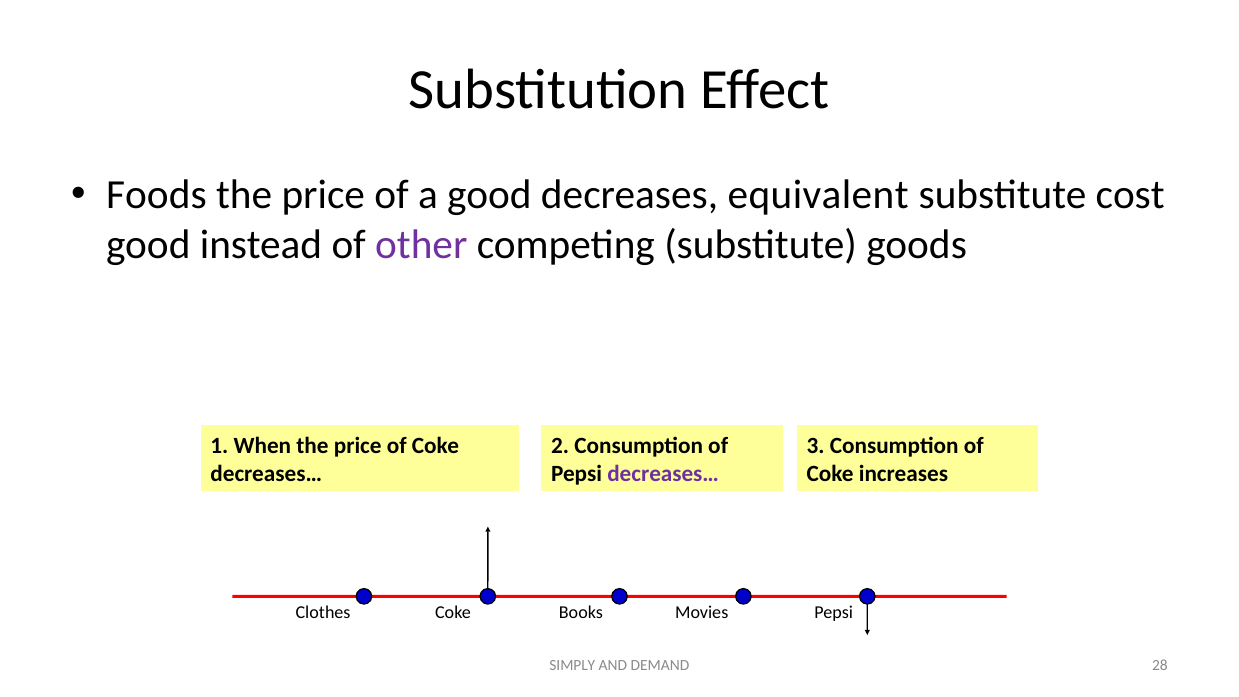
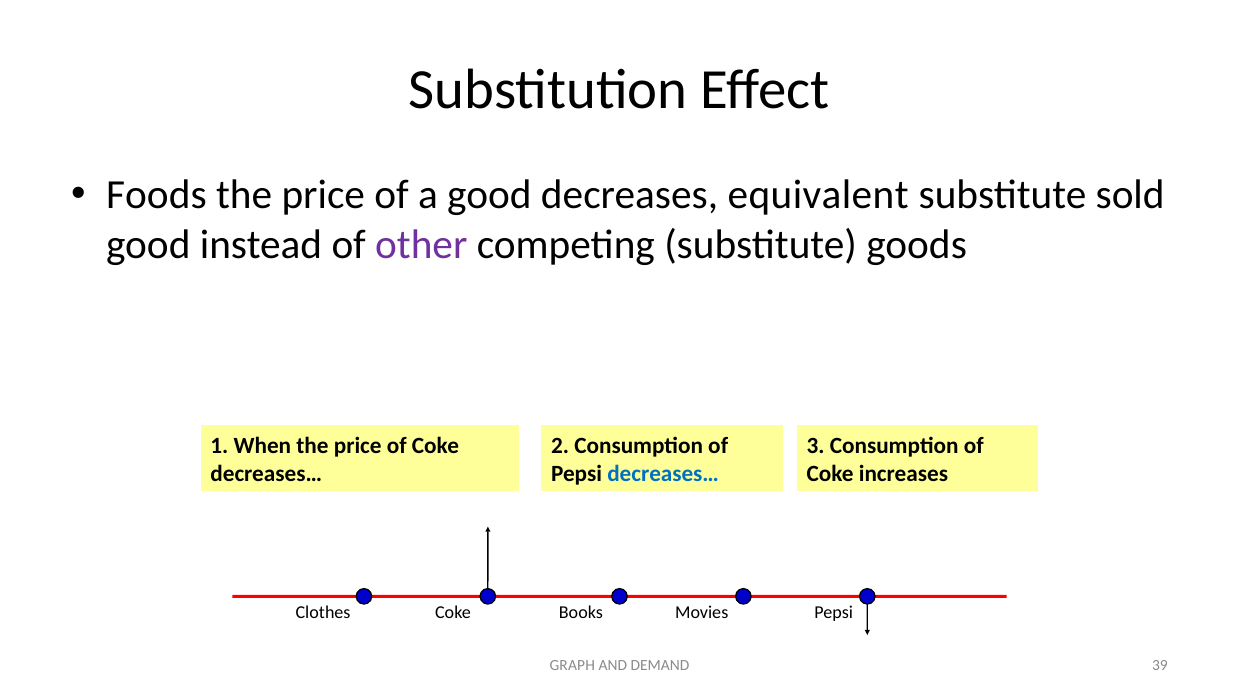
cost: cost -> sold
decreases… at (663, 474) colour: purple -> blue
SIMPLY: SIMPLY -> GRAPH
28: 28 -> 39
